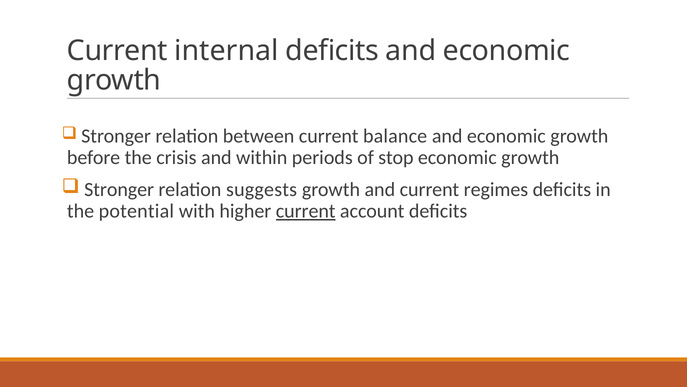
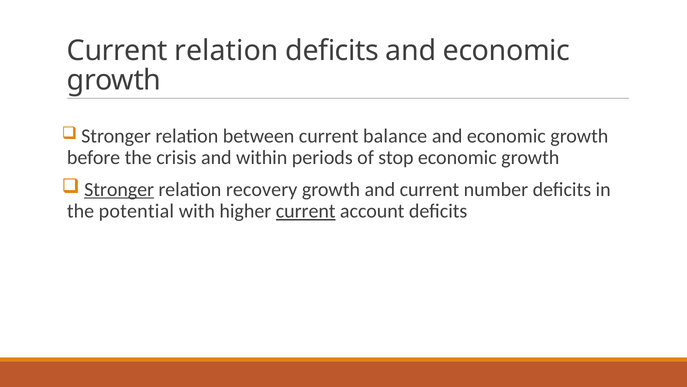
Current internal: internal -> relation
Stronger at (119, 189) underline: none -> present
suggests: suggests -> recovery
regimes: regimes -> number
